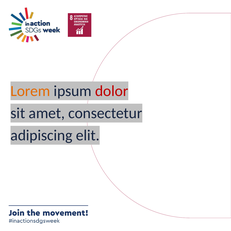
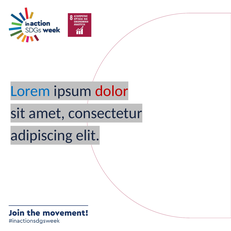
Lorem colour: orange -> blue
